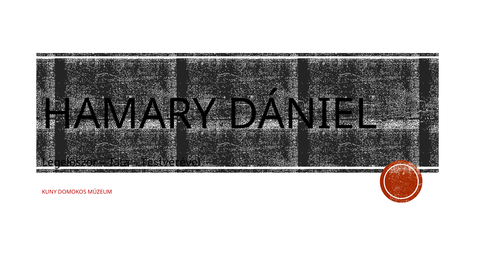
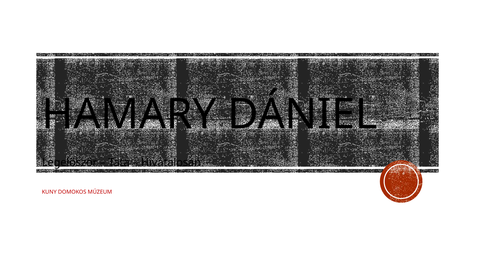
Testvérével: Testvérével -> Hivatalosan
